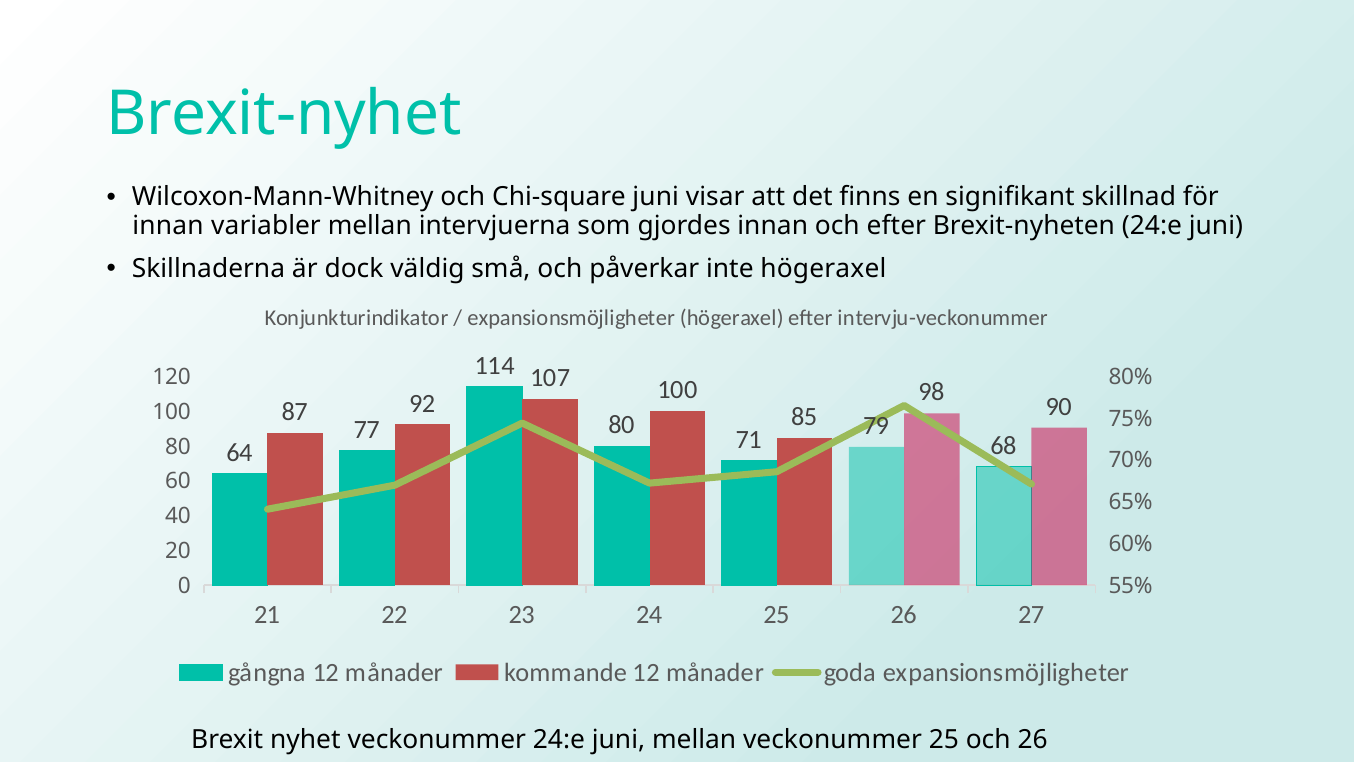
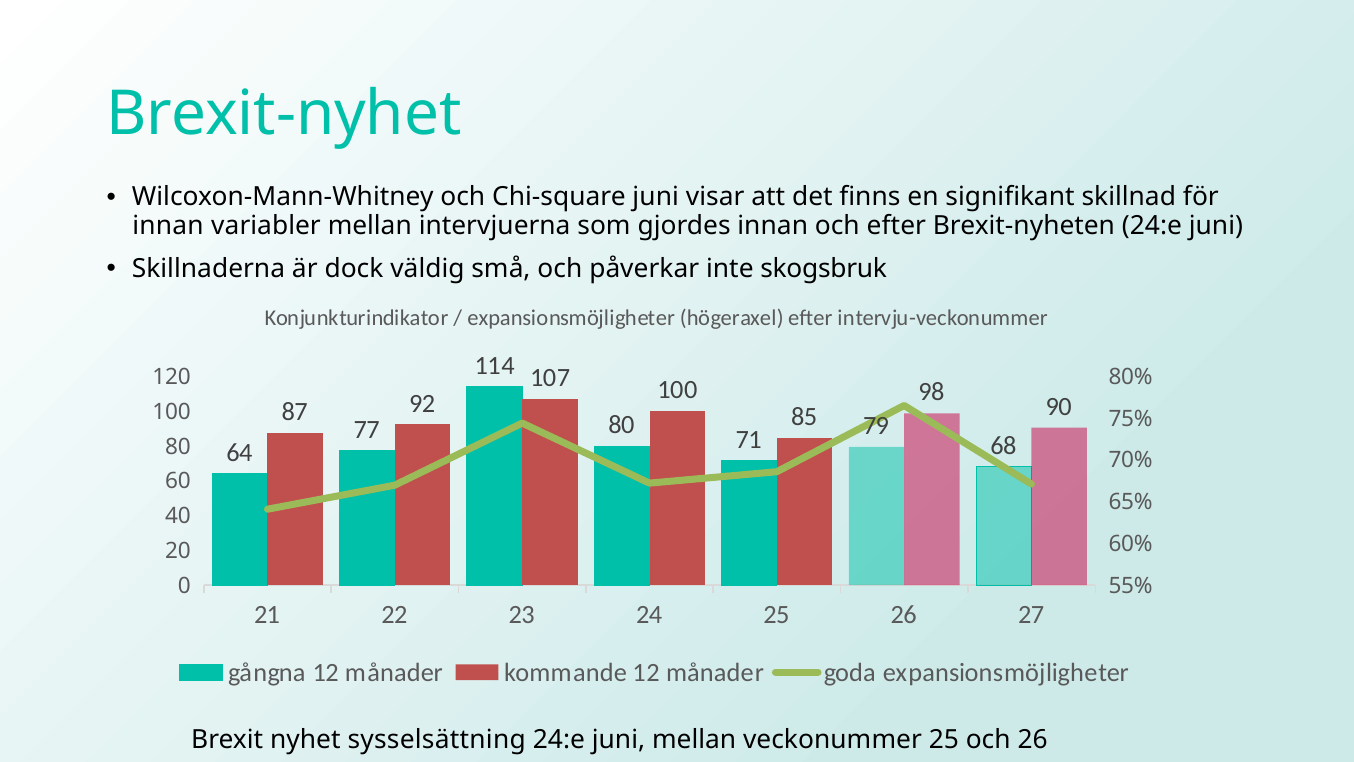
inte högeraxel: högeraxel -> skogsbruk
nyhet veckonummer: veckonummer -> sysselsättning
